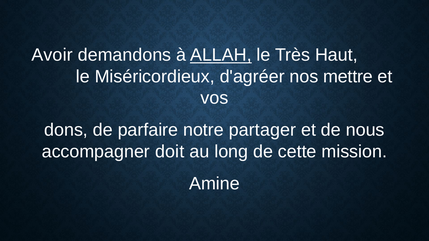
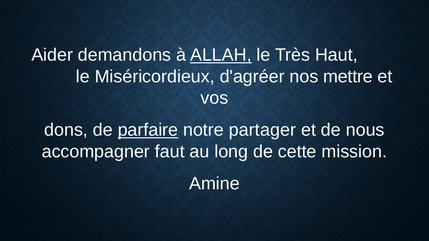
Avoir: Avoir -> Aider
parfaire underline: none -> present
doit: doit -> faut
